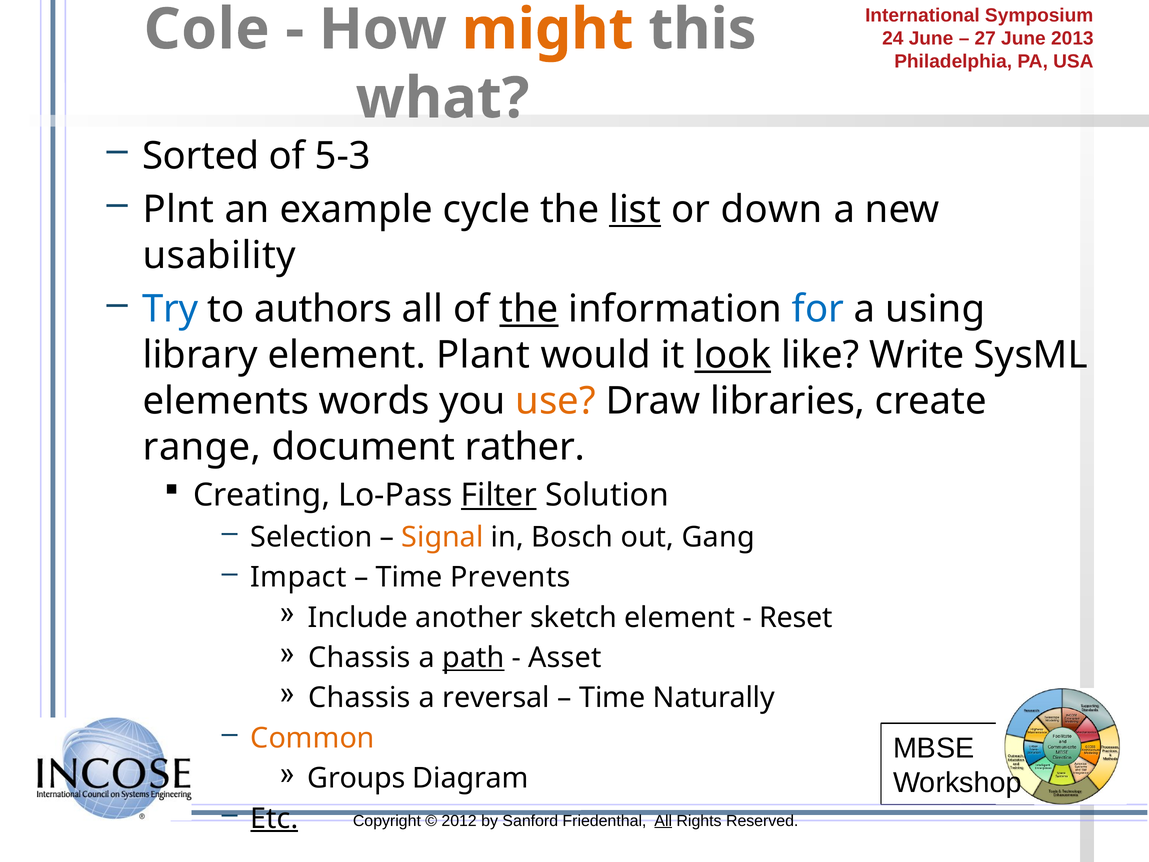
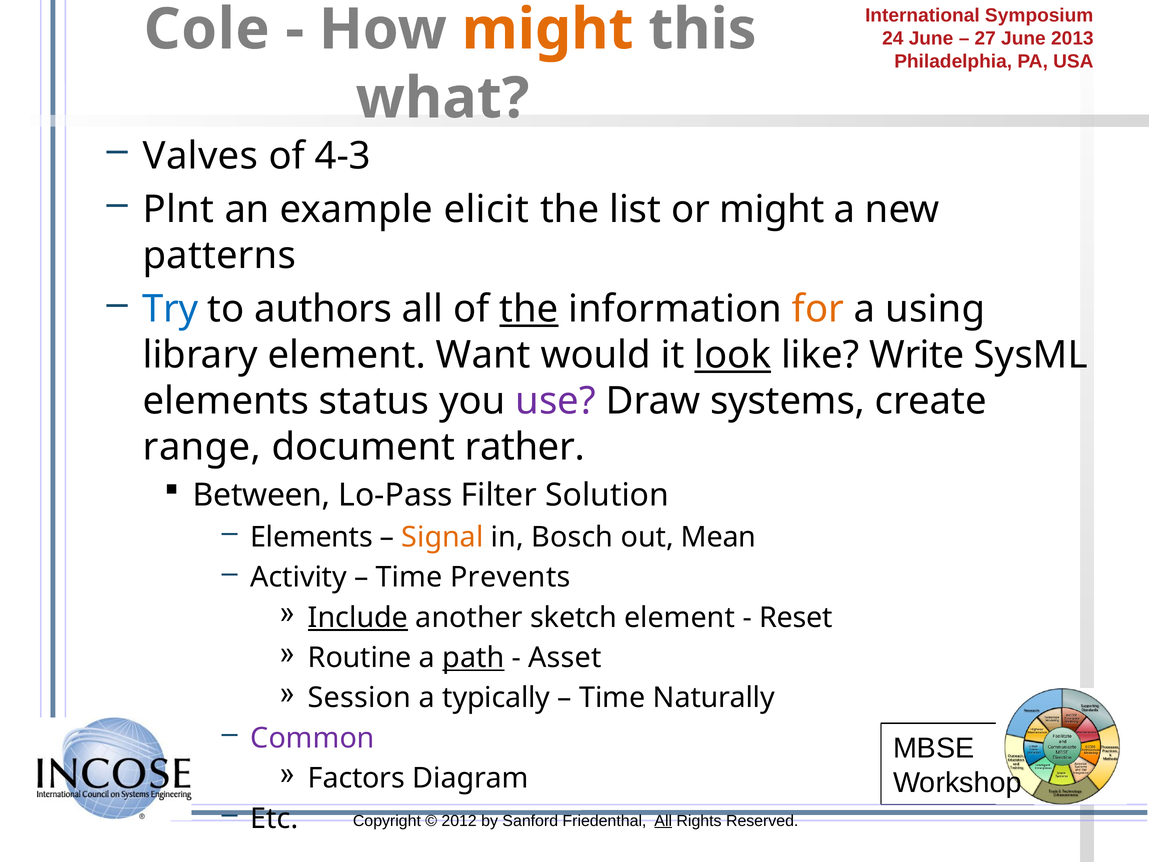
Sorted: Sorted -> Valves
5-3: 5-3 -> 4-3
cycle: cycle -> elicit
list underline: present -> none
or down: down -> might
usability: usability -> patterns
for colour: blue -> orange
Plant: Plant -> Want
words: words -> status
use colour: orange -> purple
libraries: libraries -> systems
Creating: Creating -> Between
Filter underline: present -> none
Selection at (311, 537): Selection -> Elements
Gang: Gang -> Mean
Impact: Impact -> Activity
Include underline: none -> present
Chassis at (359, 658): Chassis -> Routine
Chassis at (359, 698): Chassis -> Session
reversal: reversal -> typically
Common colour: orange -> purple
Groups: Groups -> Factors
Etc underline: present -> none
